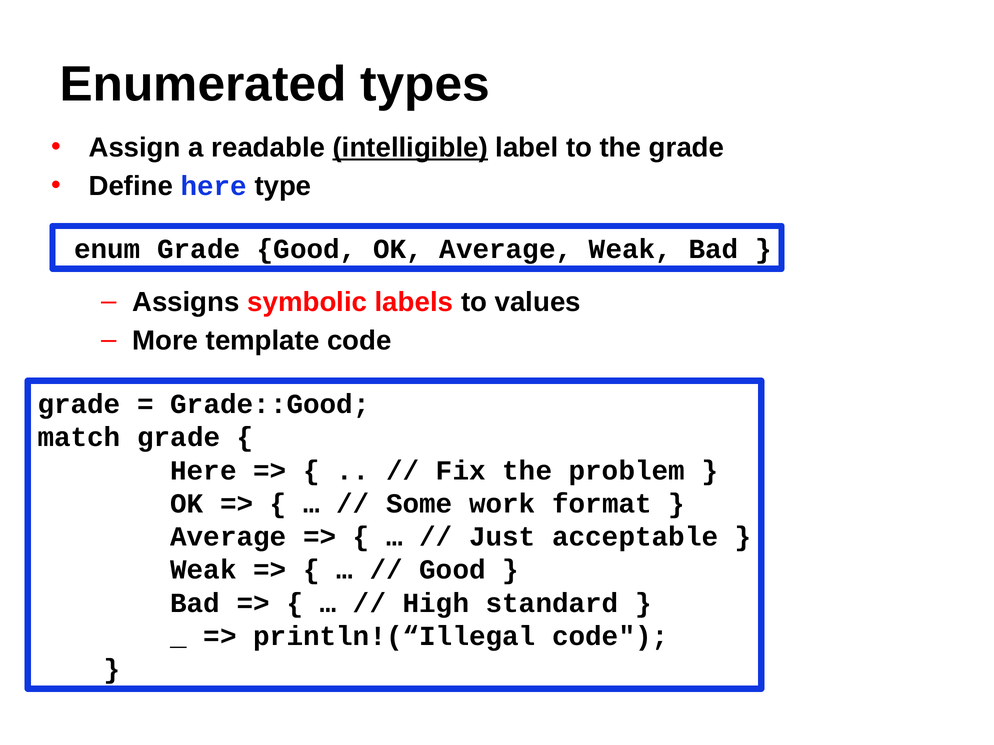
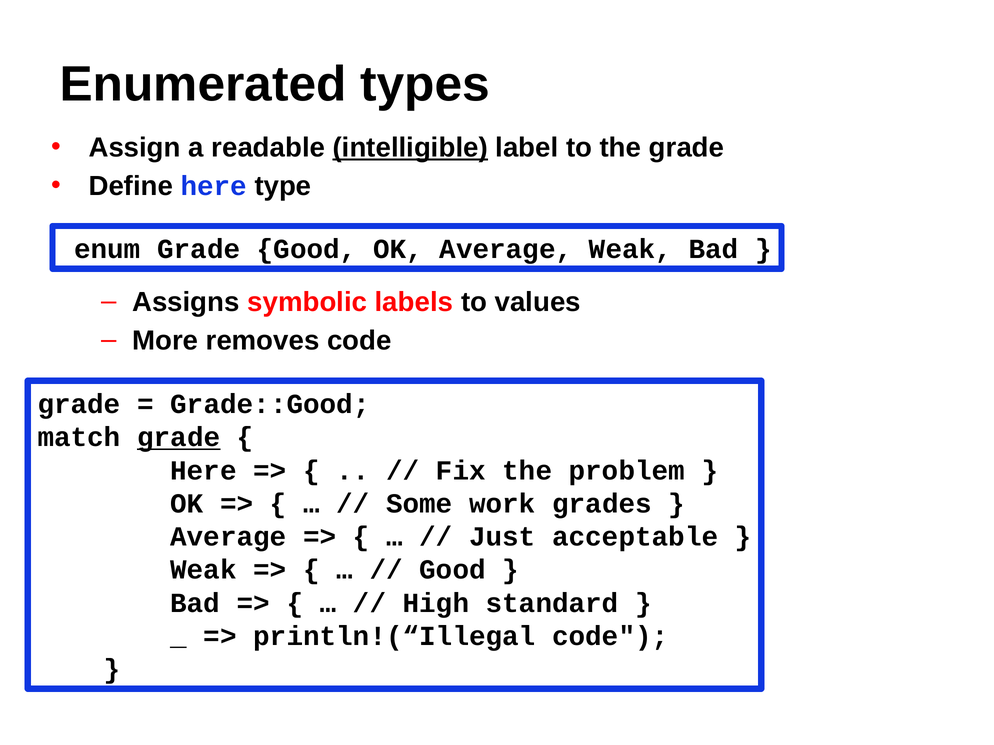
template: template -> removes
grade at (179, 438) underline: none -> present
format: format -> grades
